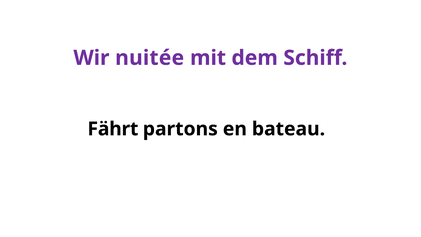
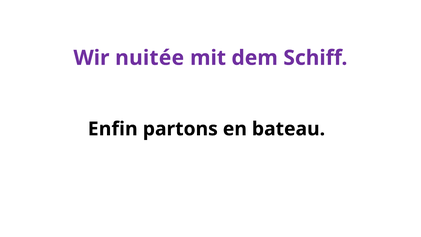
Fährt: Fährt -> Enfin
